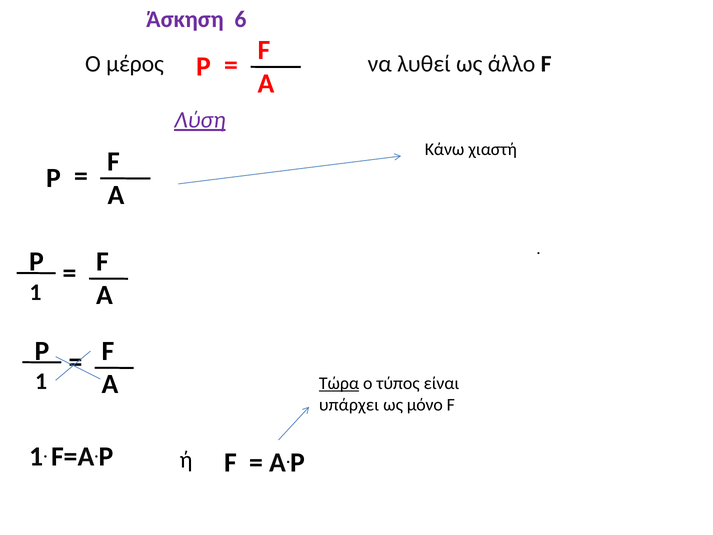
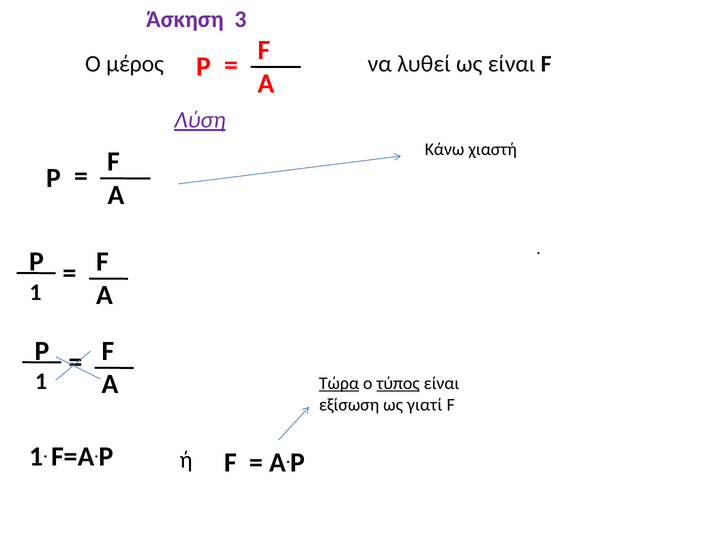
6: 6 -> 3
ως άλλο: άλλο -> είναι
τύπος underline: none -> present
υπάρχει: υπάρχει -> εξίσωση
μόνο: μόνο -> γιατί
